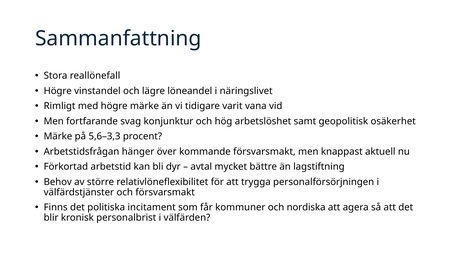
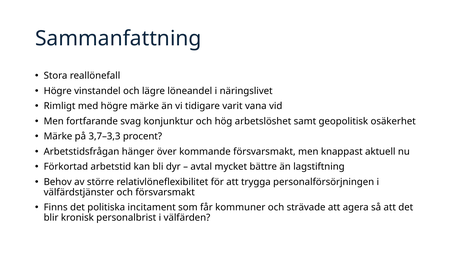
5,6–3,3: 5,6–3,3 -> 3,7–3,3
nordiska: nordiska -> strävade
